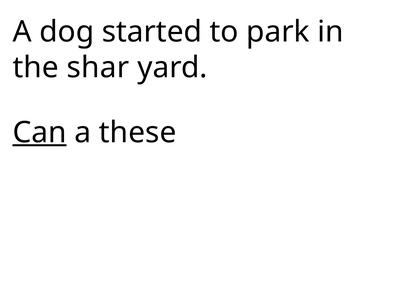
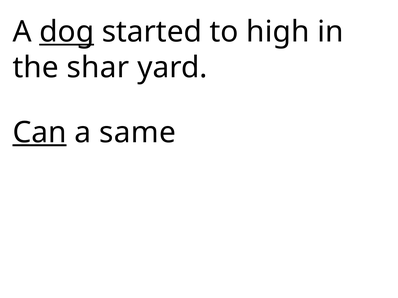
dog underline: none -> present
park: park -> high
these: these -> same
